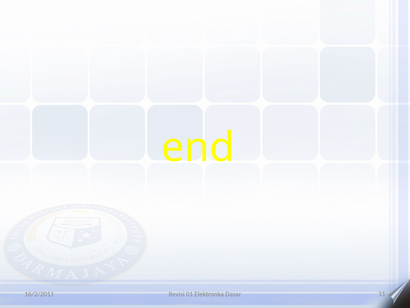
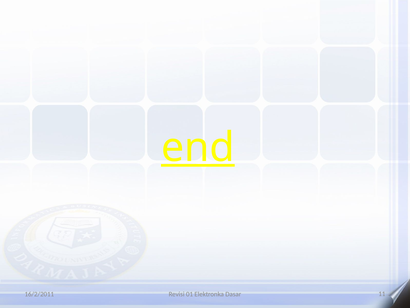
end underline: none -> present
